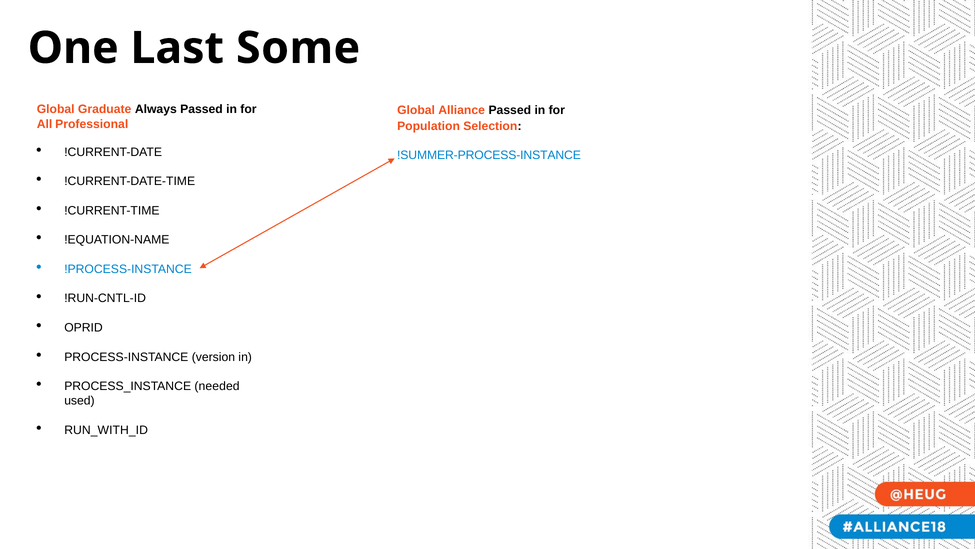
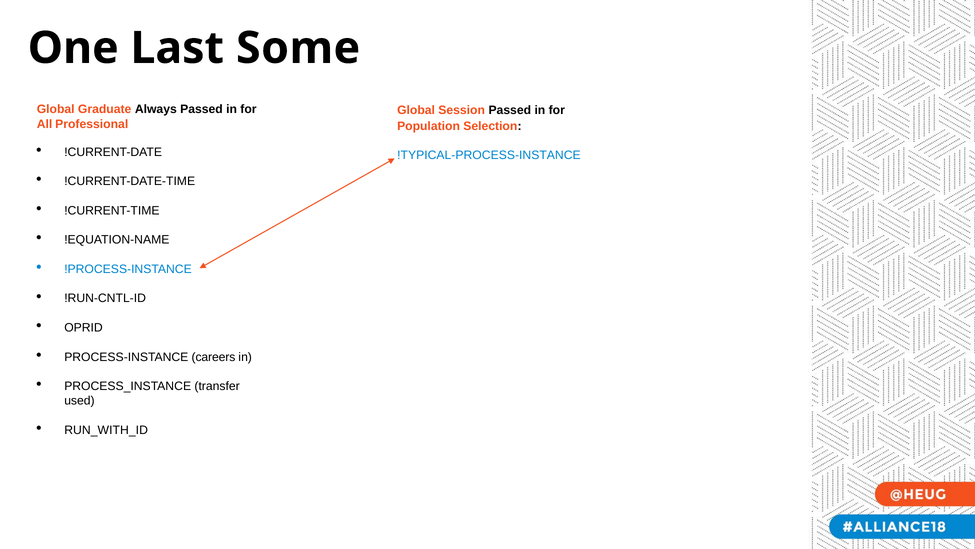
Alliance: Alliance -> Session
!SUMMER-PROCESS-INSTANCE: !SUMMER-PROCESS-INSTANCE -> !TYPICAL-PROCESS-INSTANCE
version: version -> careers
needed: needed -> transfer
